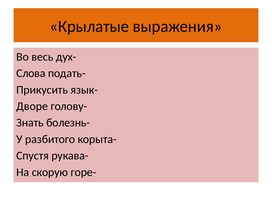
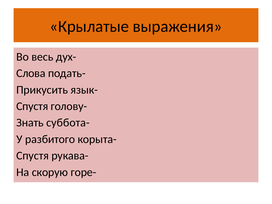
Дворе at (32, 106): Дворе -> Спустя
болезнь-: болезнь- -> суббота-
